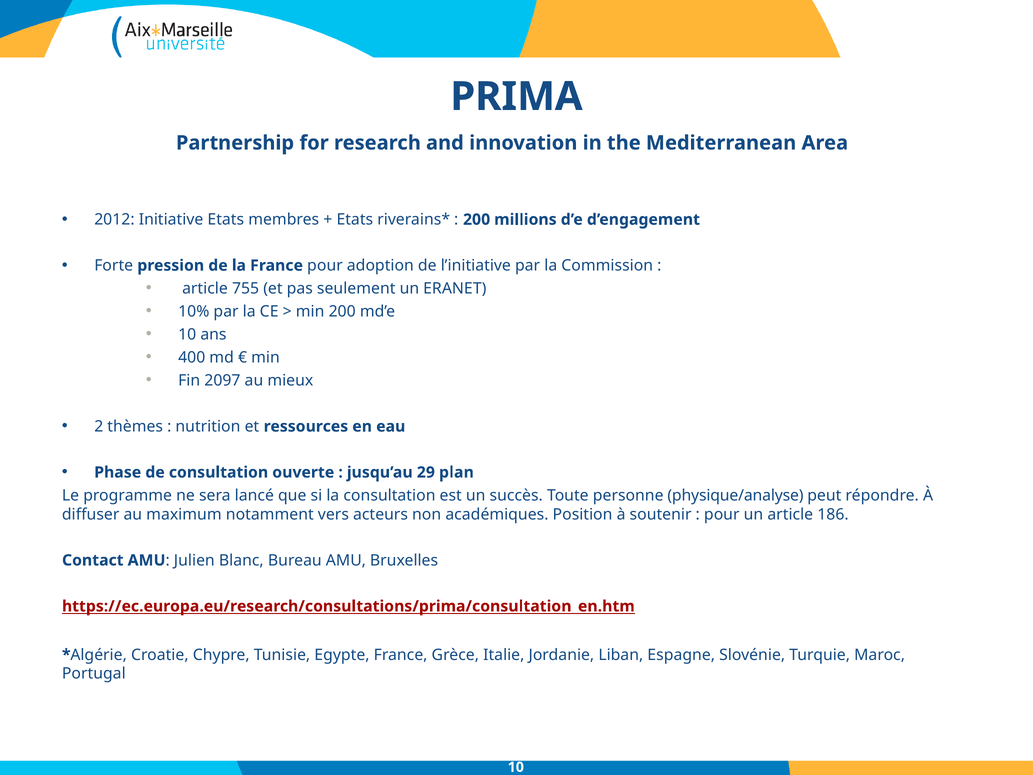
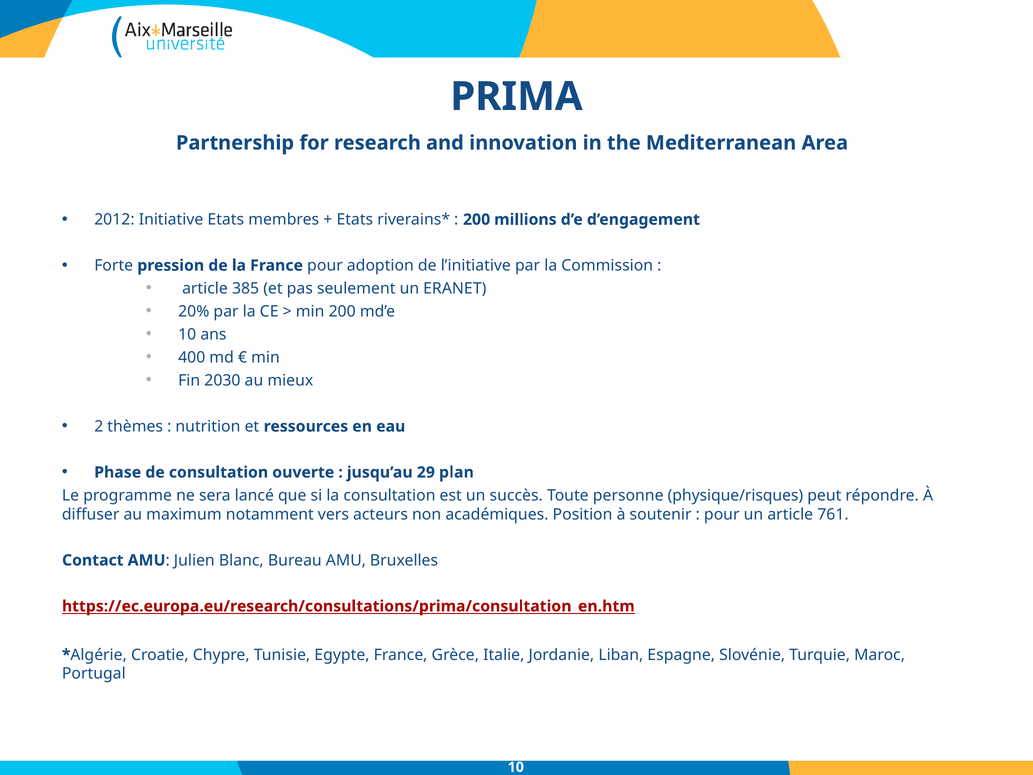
755: 755 -> 385
10%: 10% -> 20%
2097: 2097 -> 2030
physique/analyse: physique/analyse -> physique/risques
186: 186 -> 761
